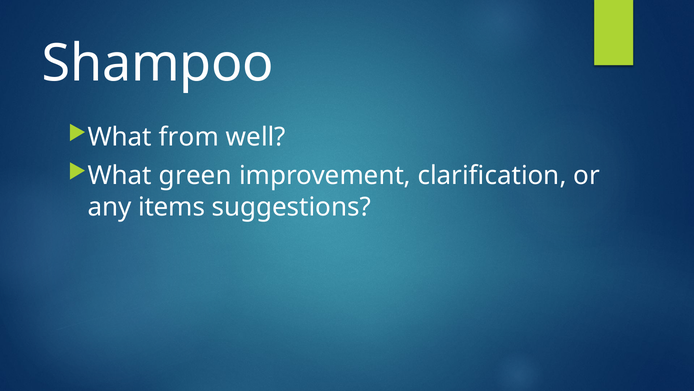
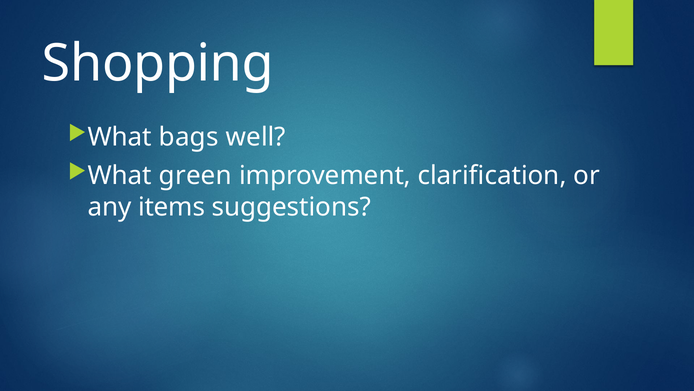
Shampoo: Shampoo -> Shopping
from: from -> bags
